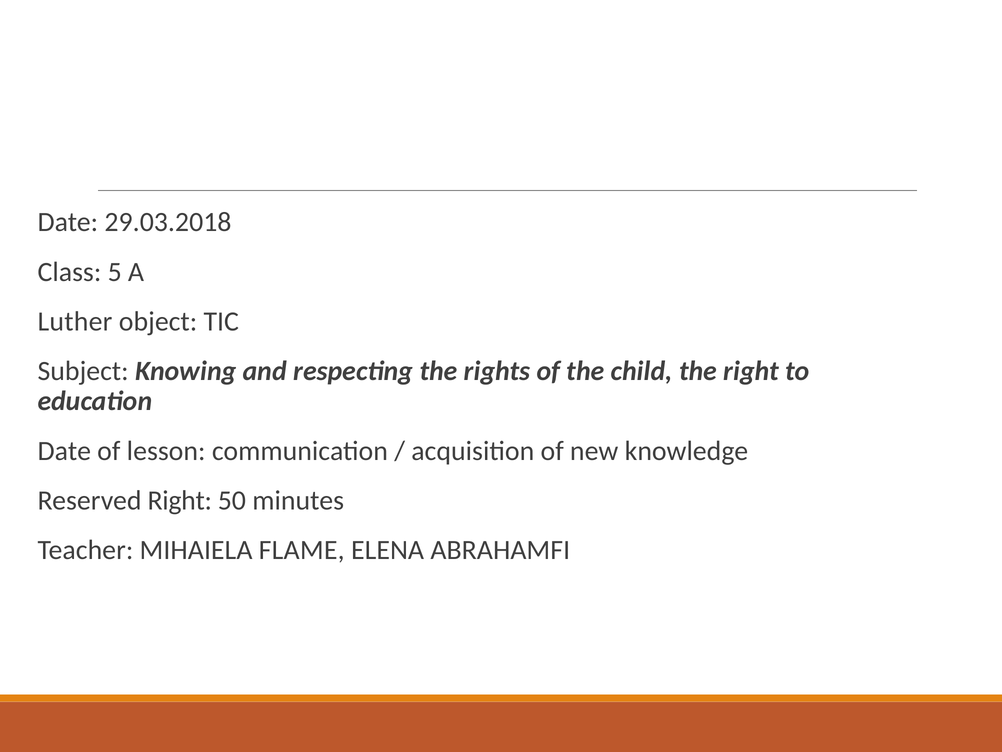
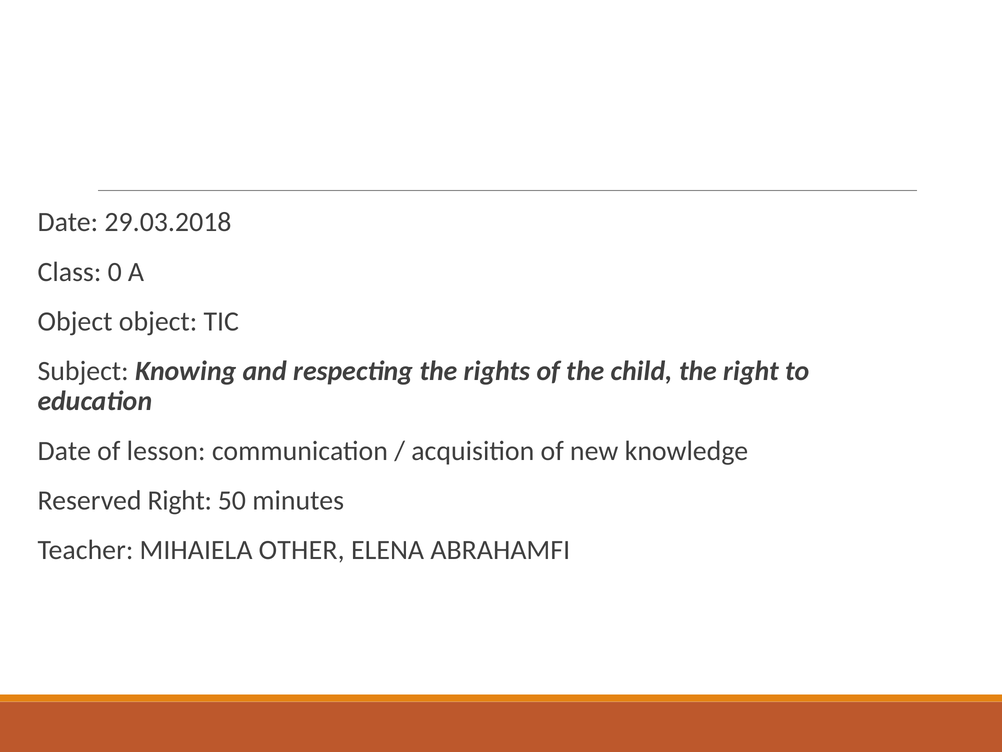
5: 5 -> 0
Luther at (75, 321): Luther -> Object
FLAME: FLAME -> OTHER
